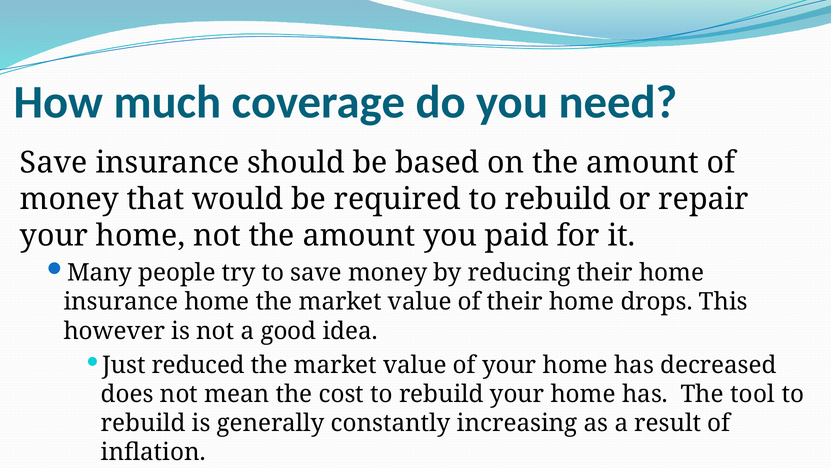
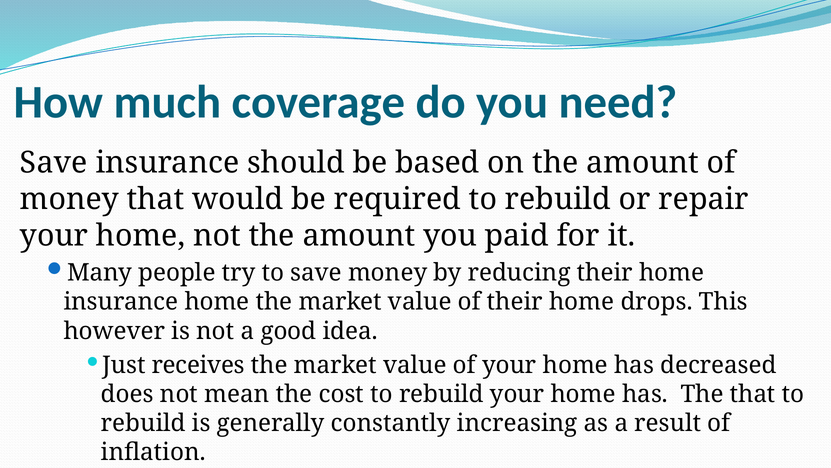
reduced: reduced -> receives
The tool: tool -> that
